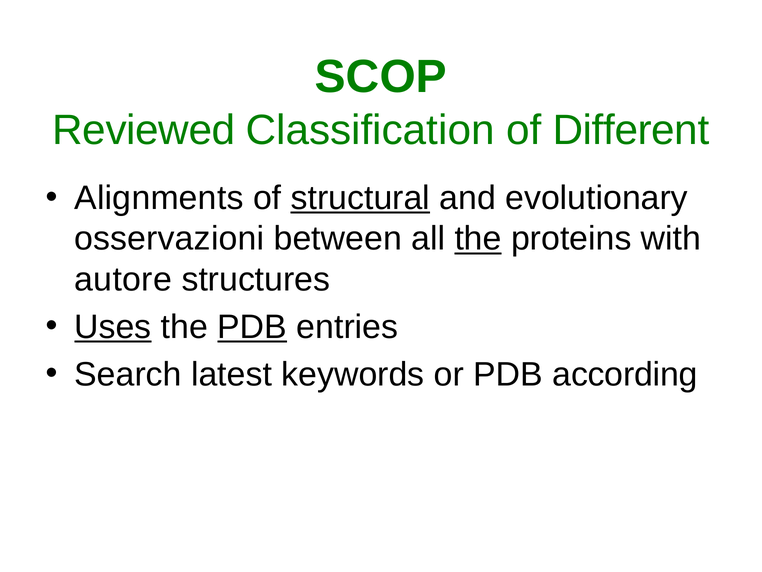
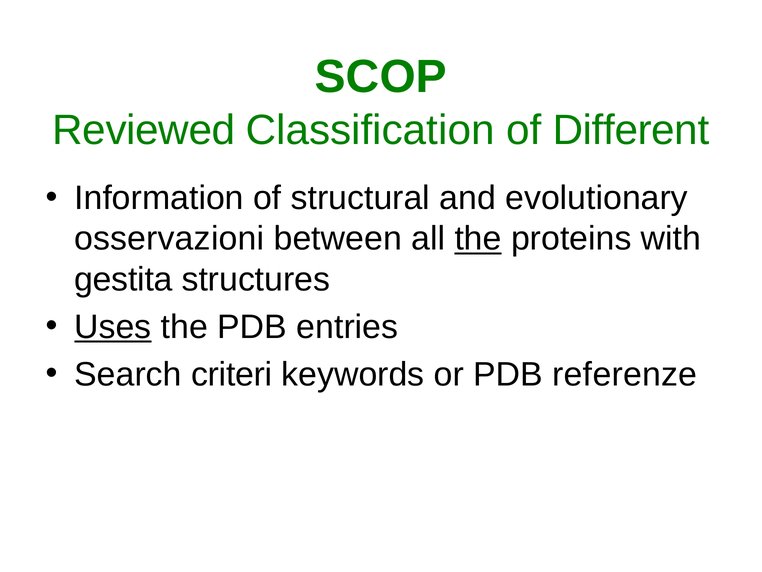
Alignments: Alignments -> Information
structural underline: present -> none
autore: autore -> gestita
PDB at (252, 327) underline: present -> none
latest: latest -> criteri
according: according -> referenze
